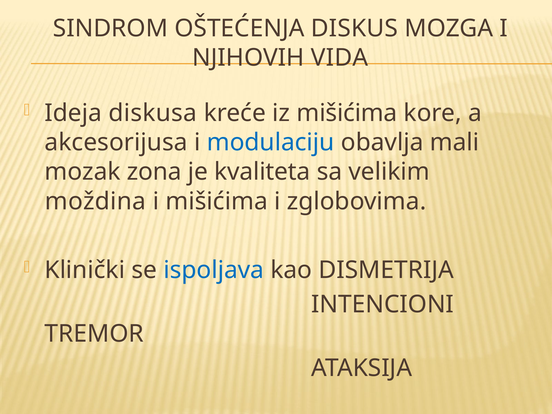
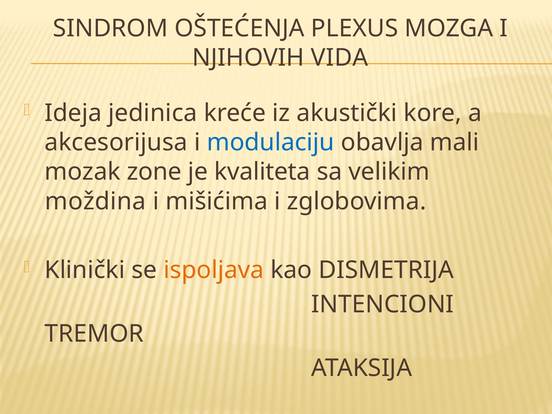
DISKUS: DISKUS -> PLEXUS
diskusa: diskusa -> jedinica
iz mišićima: mišićima -> akustički
zona: zona -> zone
ispoljava colour: blue -> orange
